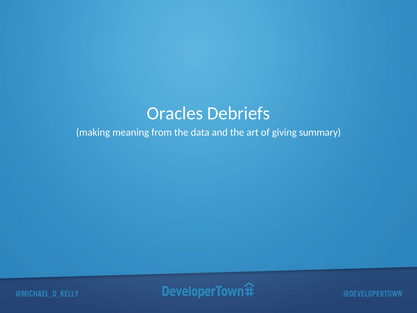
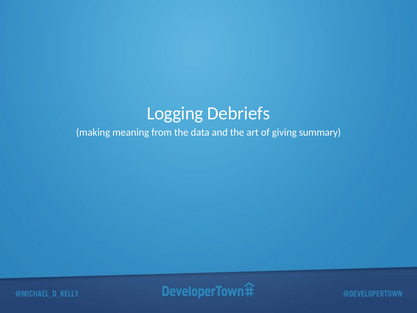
Oracles: Oracles -> Logging
